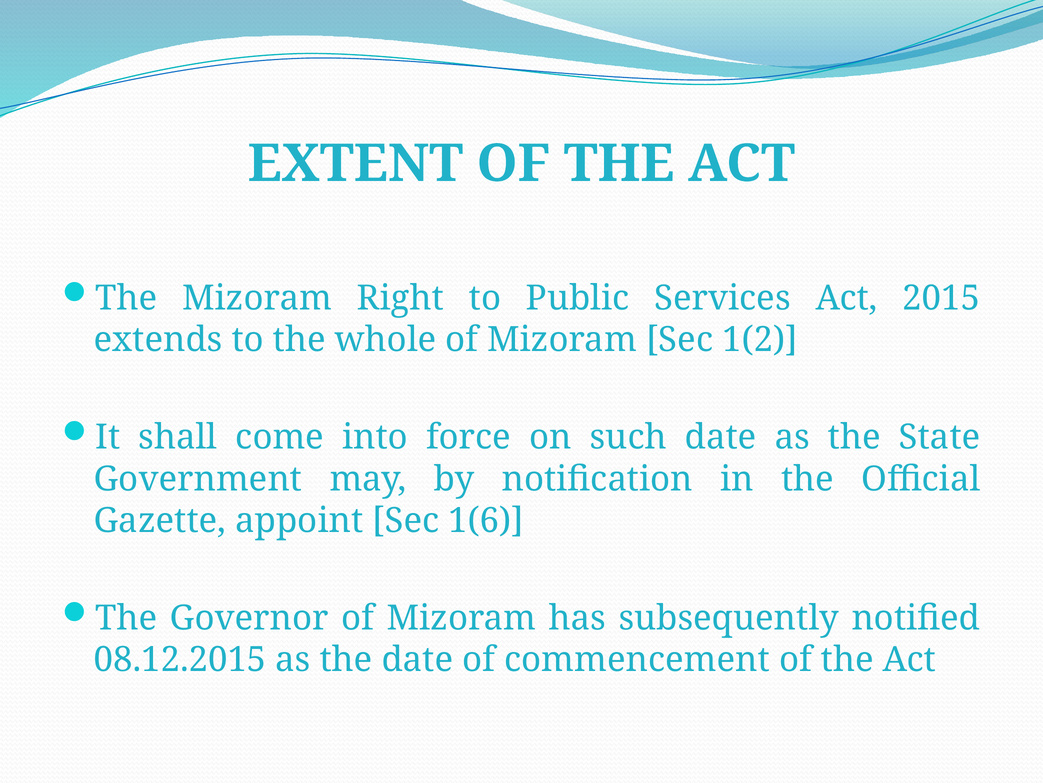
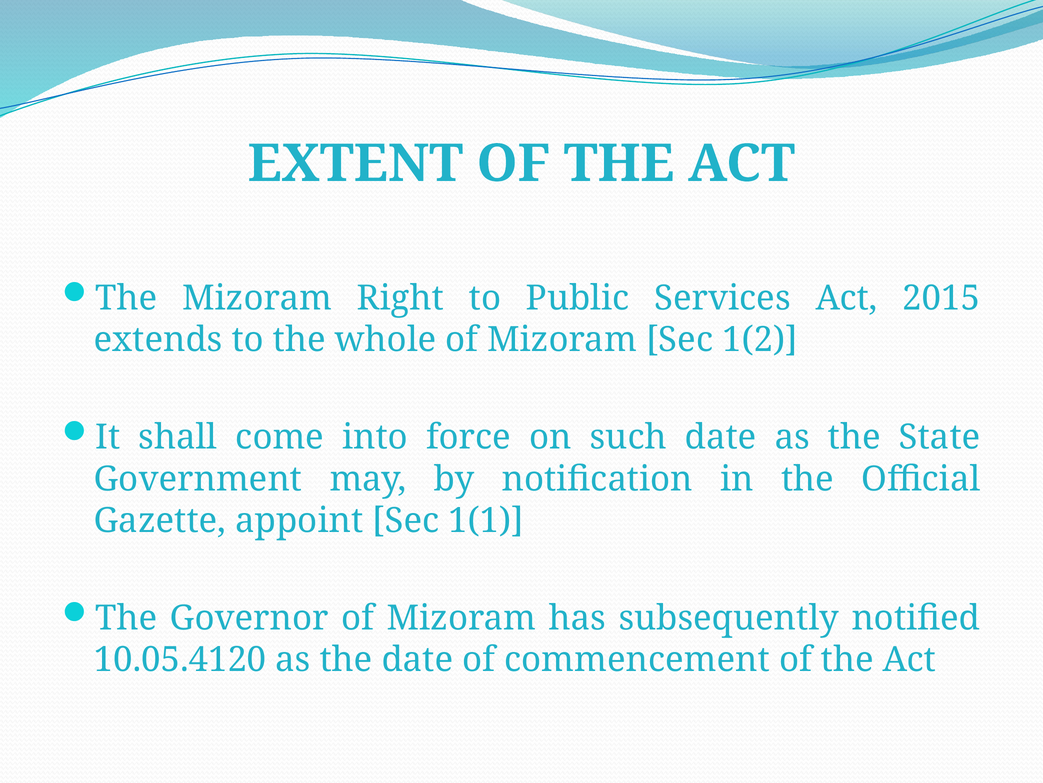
1(6: 1(6 -> 1(1
08.12.2015: 08.12.2015 -> 10.05.4120
